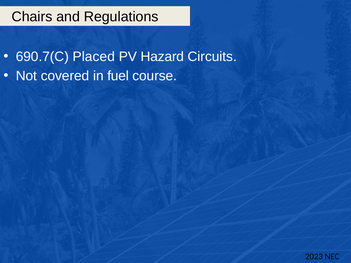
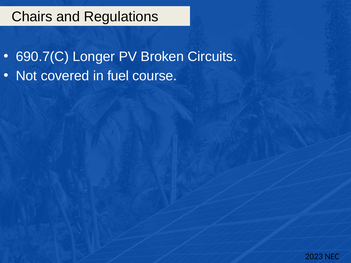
Placed: Placed -> Longer
Hazard: Hazard -> Broken
